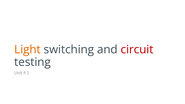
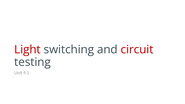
Light colour: orange -> red
